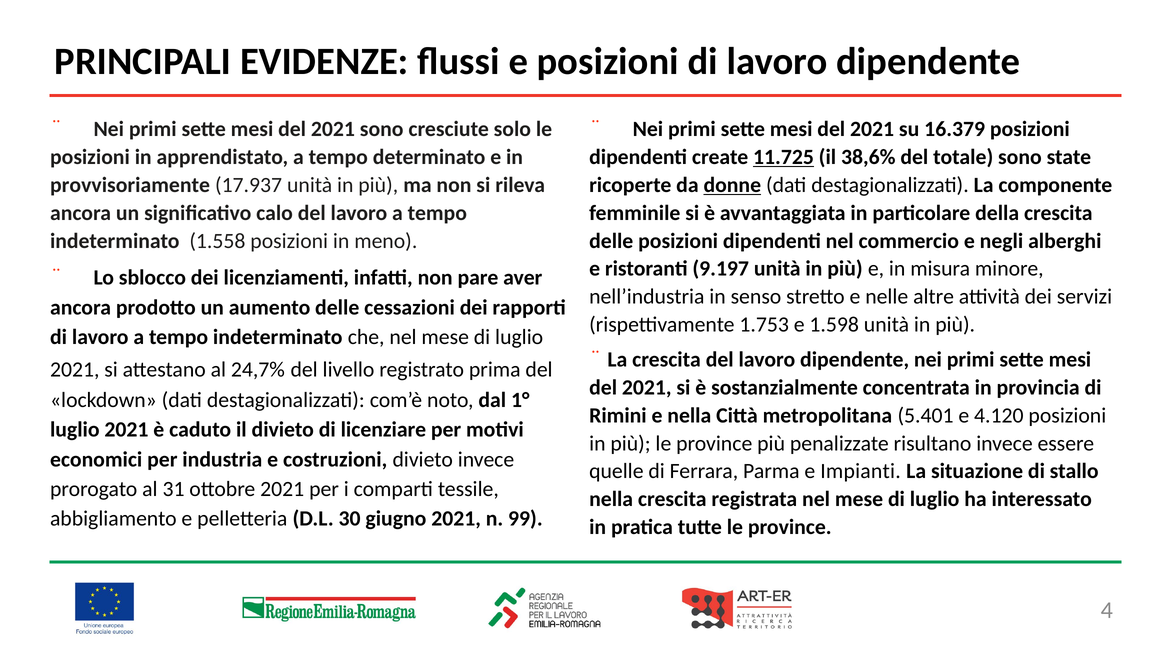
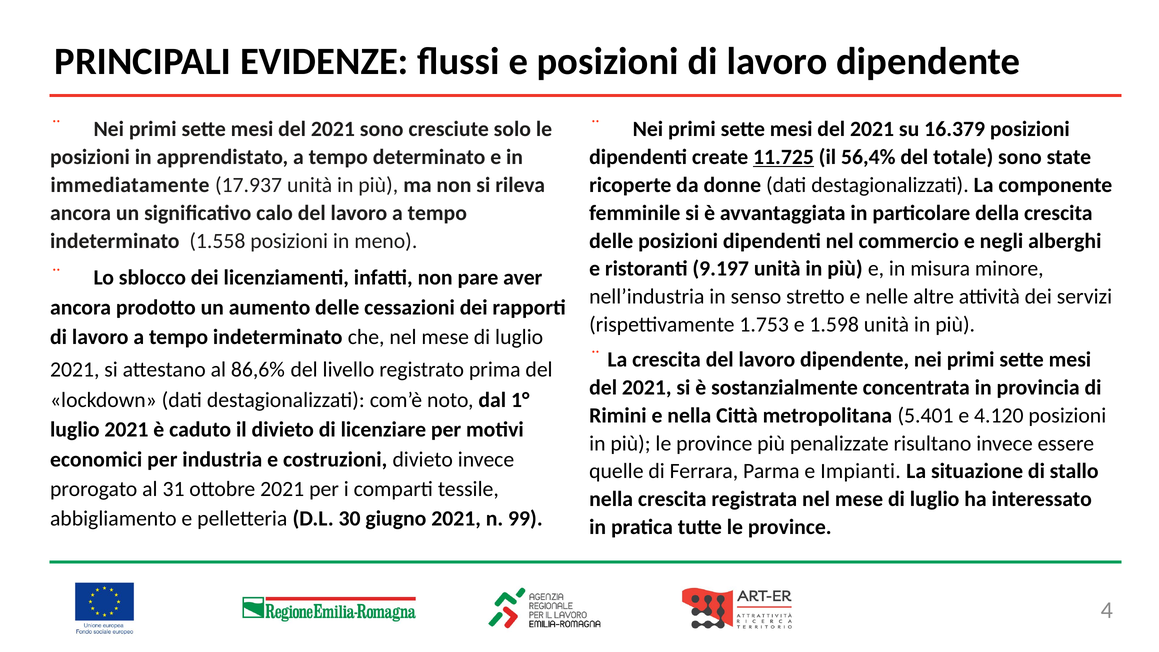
38,6%: 38,6% -> 56,4%
provvisoriamente: provvisoriamente -> immediatamente
donne underline: present -> none
24,7%: 24,7% -> 86,6%
